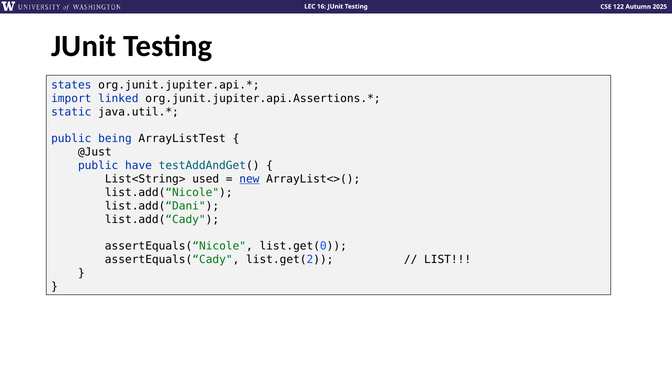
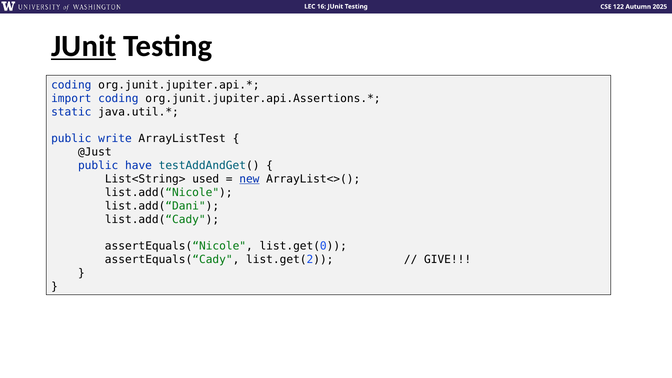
JUnit at (84, 46) underline: none -> present
states at (71, 85): states -> coding
import linked: linked -> coding
being: being -> write
LIST: LIST -> GIVE
